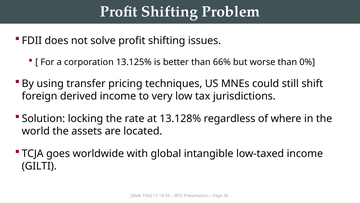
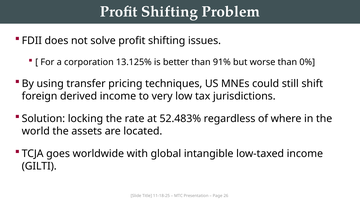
66%: 66% -> 91%
13.128%: 13.128% -> 52.483%
